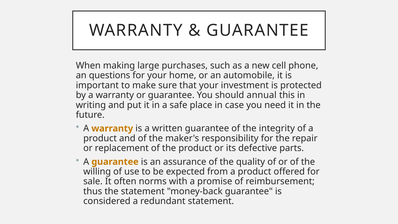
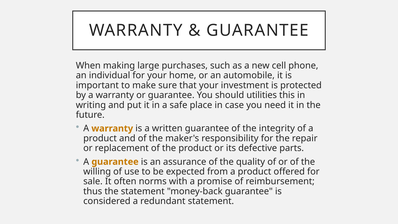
questions: questions -> individual
annual: annual -> utilities
